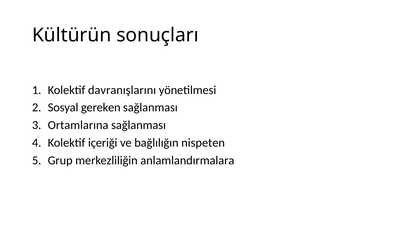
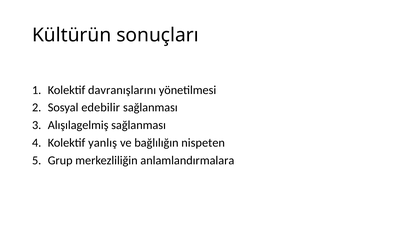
gereken: gereken -> edebilir
Ortamlarına: Ortamlarına -> Alışılagelmiş
içeriği: içeriği -> yanlış
